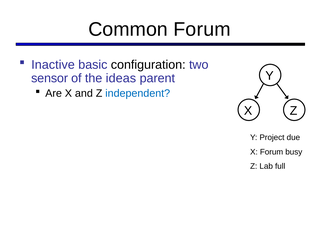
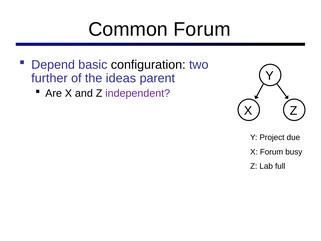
Inactive: Inactive -> Depend
sensor: sensor -> further
independent colour: blue -> purple
